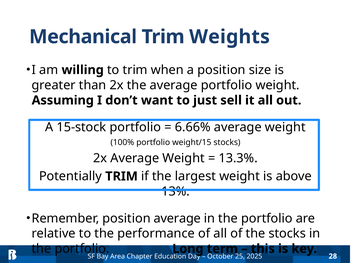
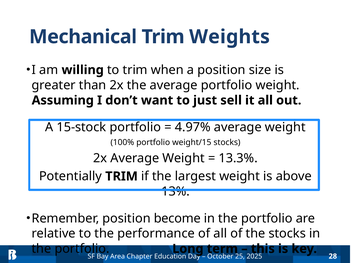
6.66%: 6.66% -> 4.97%
position average: average -> become
